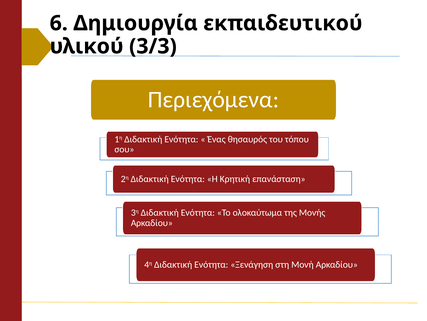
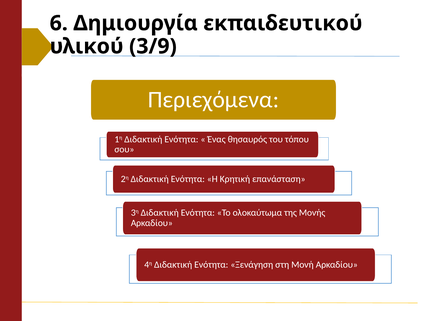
3/3: 3/3 -> 3/9
